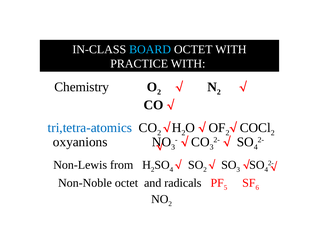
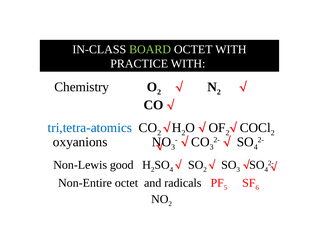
BOARD colour: light blue -> light green
from: from -> good
Non-Noble: Non-Noble -> Non-Entire
